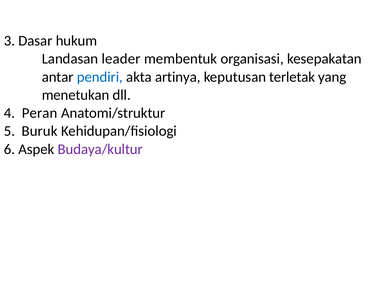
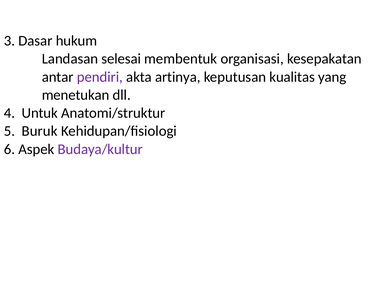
leader: leader -> selesai
pendiri colour: blue -> purple
terletak: terletak -> kualitas
Peran: Peran -> Untuk
